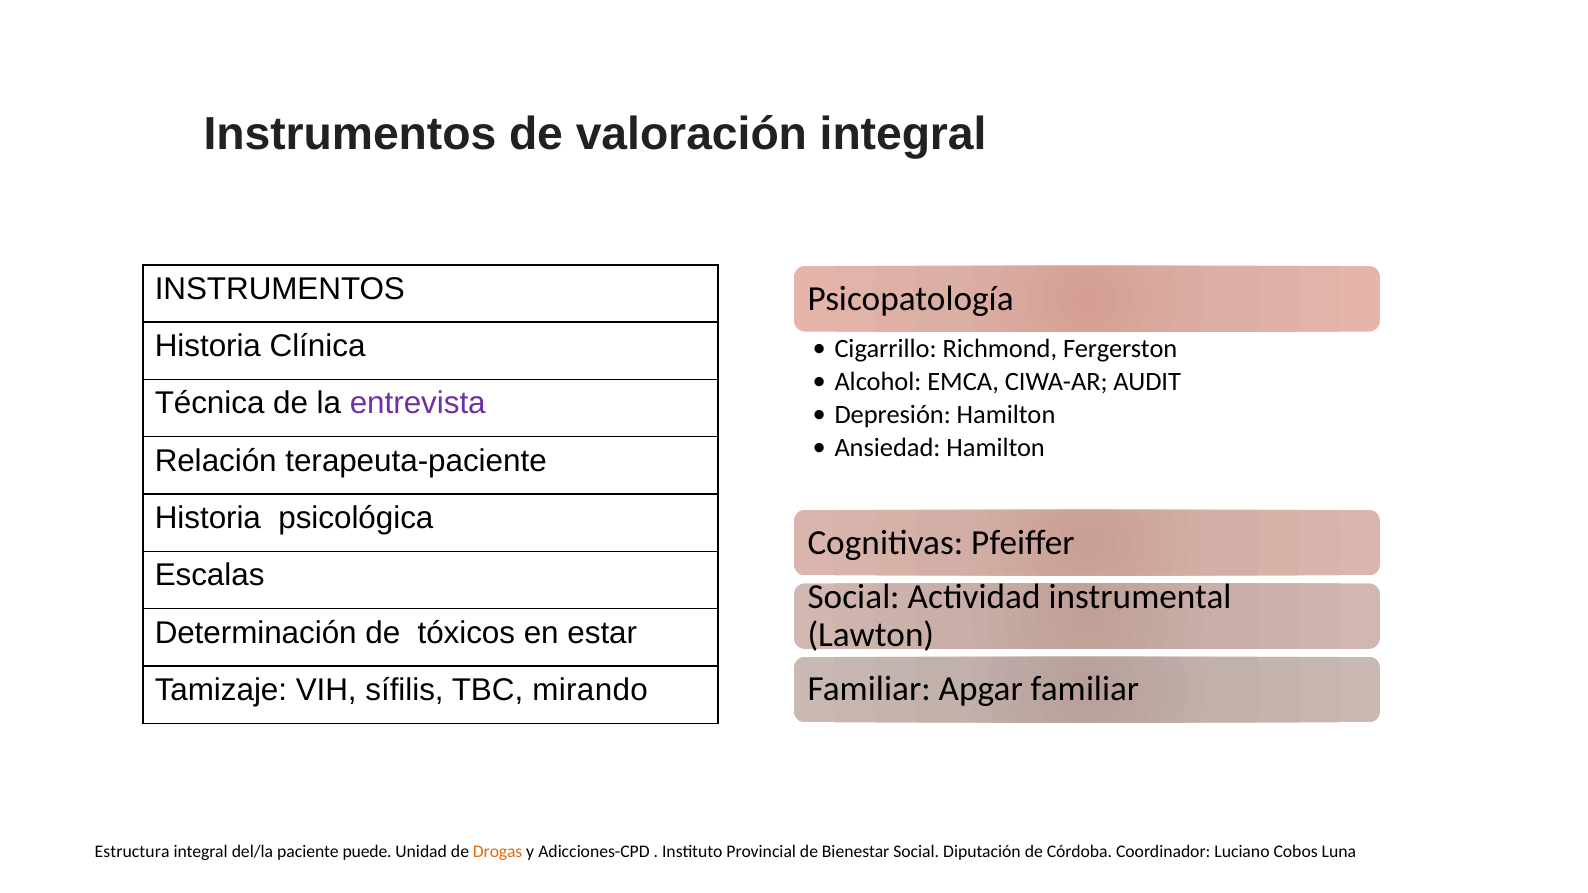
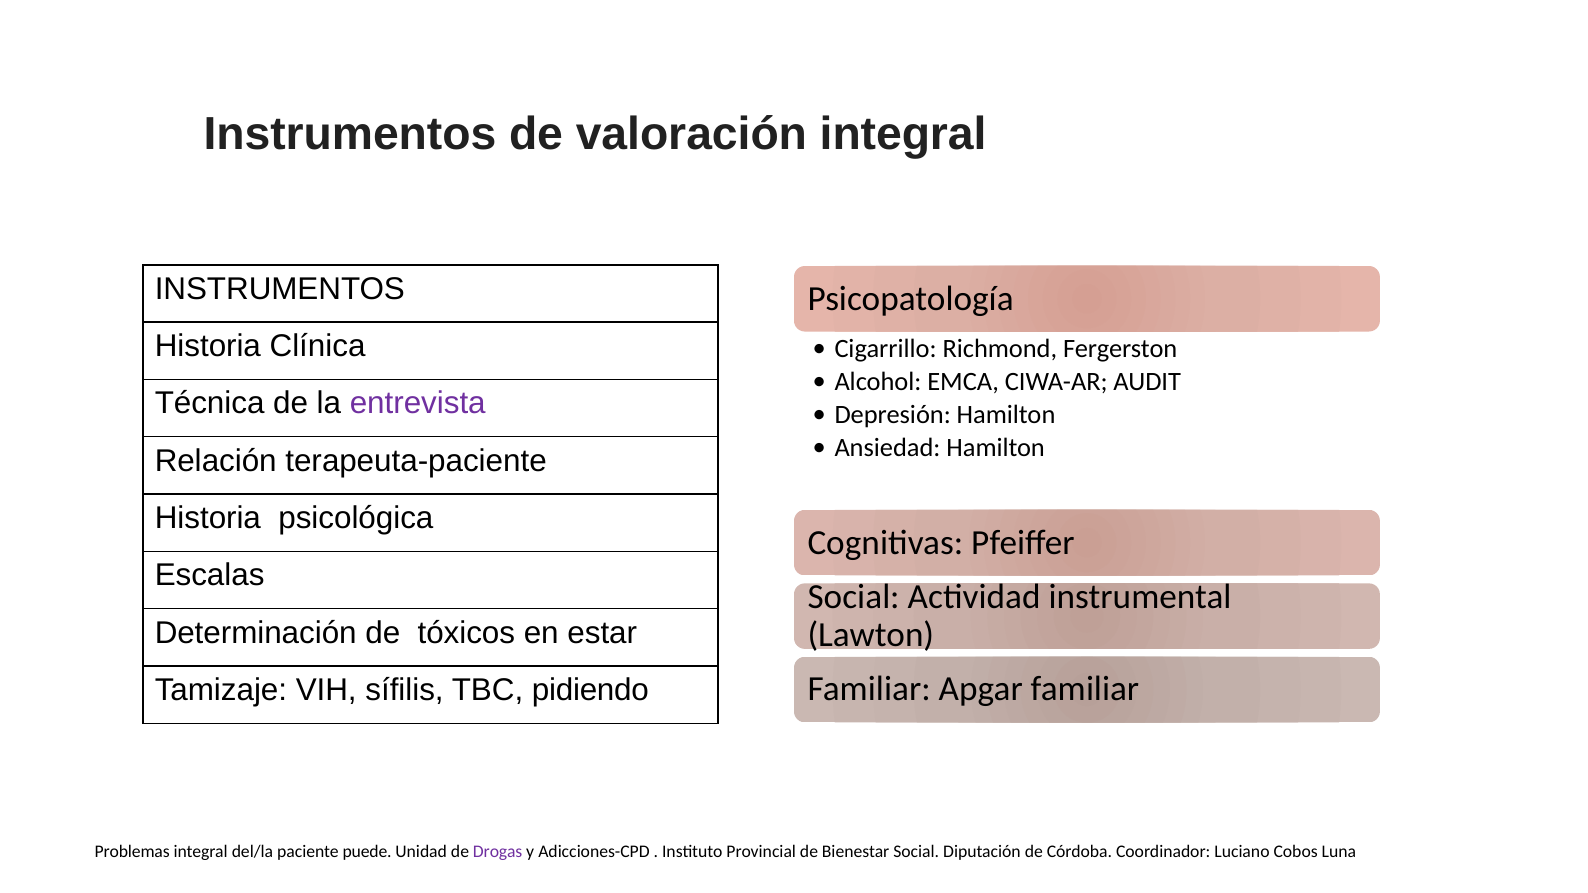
mirando: mirando -> pidiendo
Estructura: Estructura -> Problemas
Drogas colour: orange -> purple
